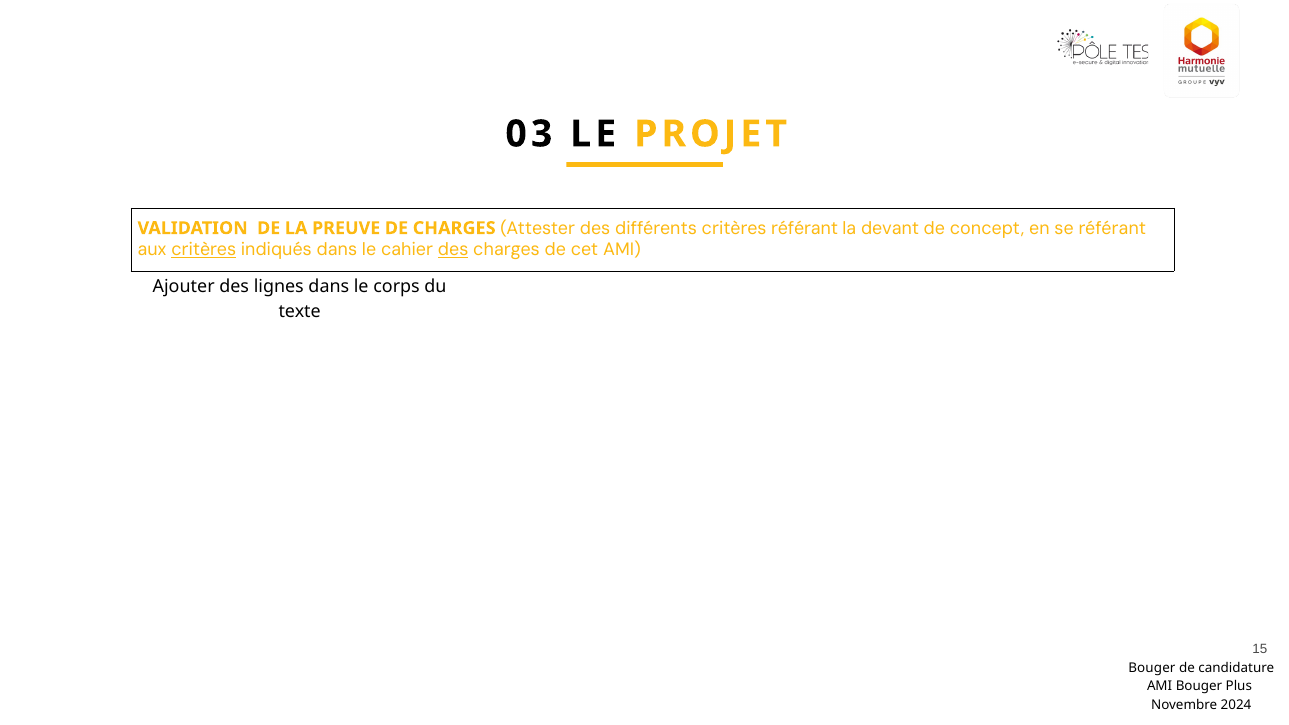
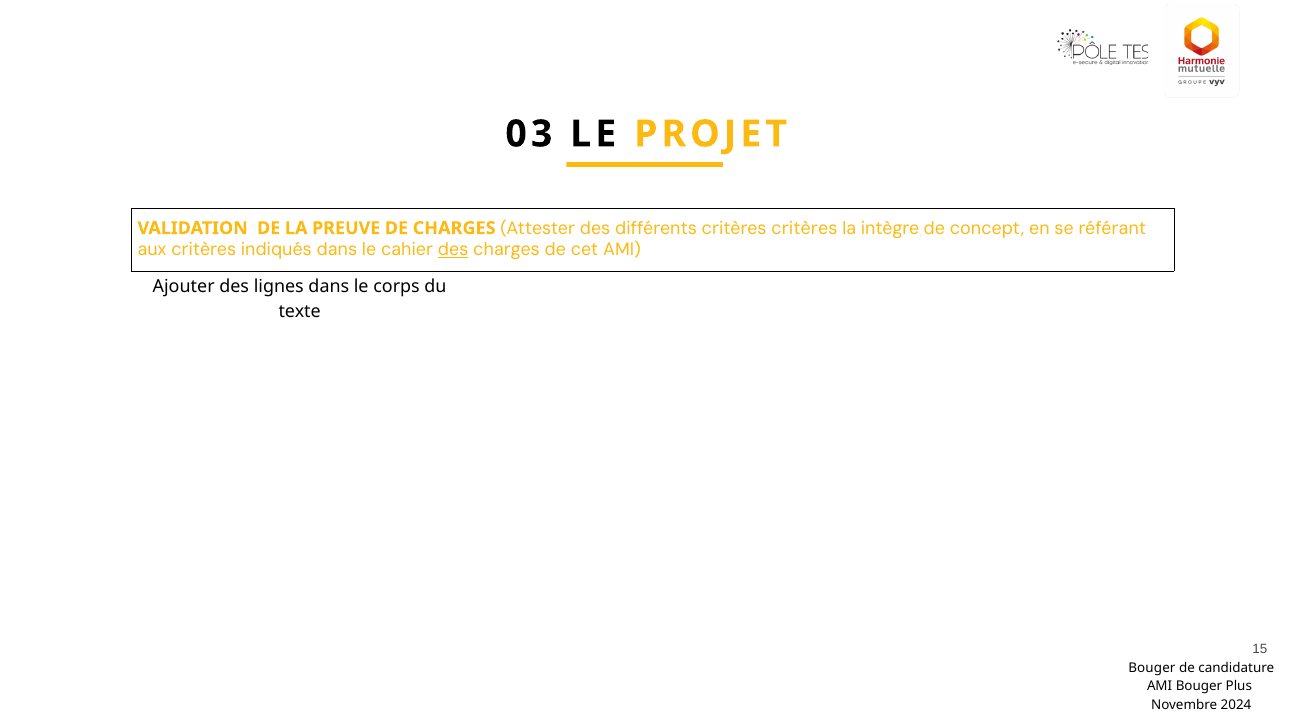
critères référant: référant -> critères
devant: devant -> intègre
critères at (204, 250) underline: present -> none
